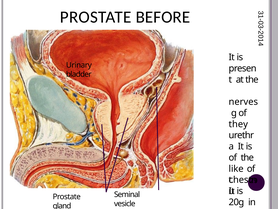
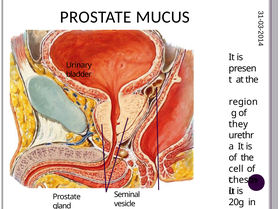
BEFORE: BEFORE -> MUCUS
nerves: nerves -> region
like: like -> cell
